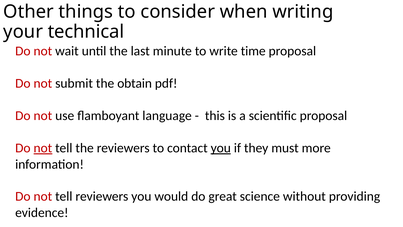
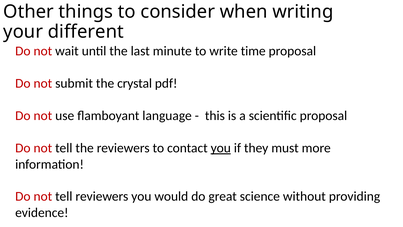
technical: technical -> different
obtain: obtain -> crystal
not at (43, 148) underline: present -> none
